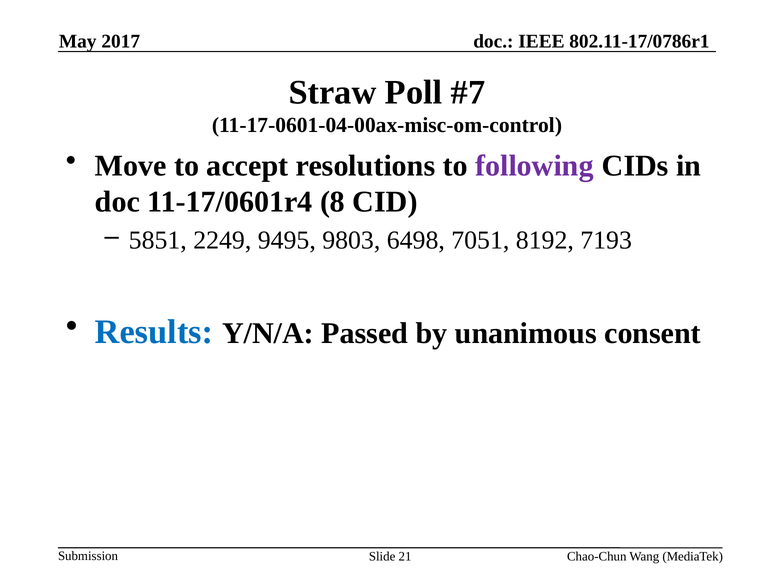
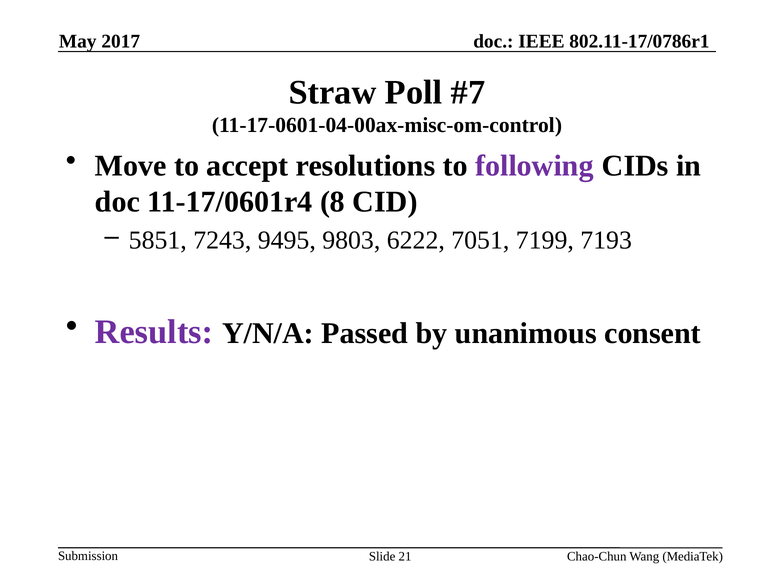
2249: 2249 -> 7243
6498: 6498 -> 6222
8192: 8192 -> 7199
Results colour: blue -> purple
